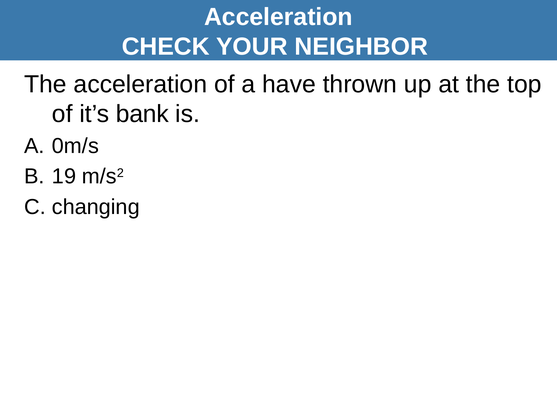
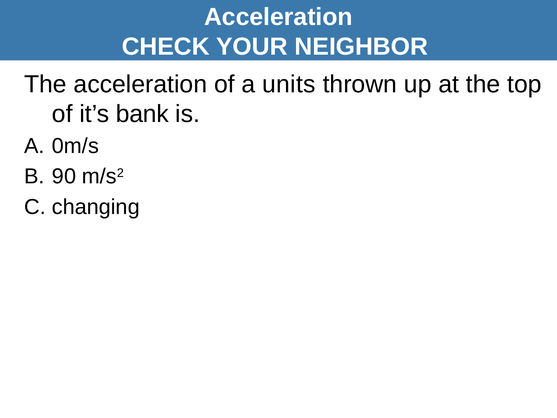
have: have -> units
19: 19 -> 90
